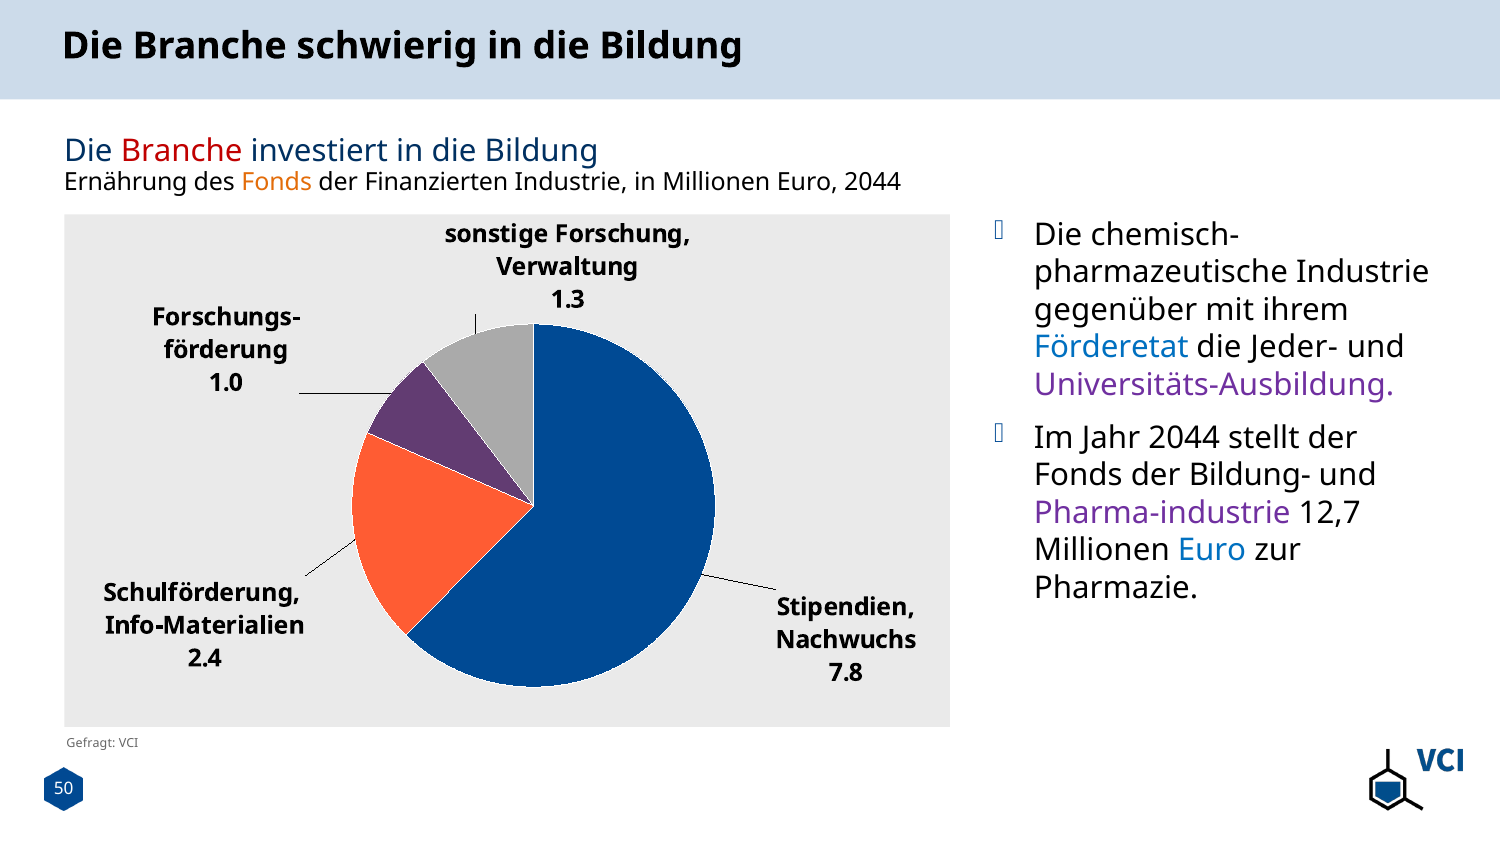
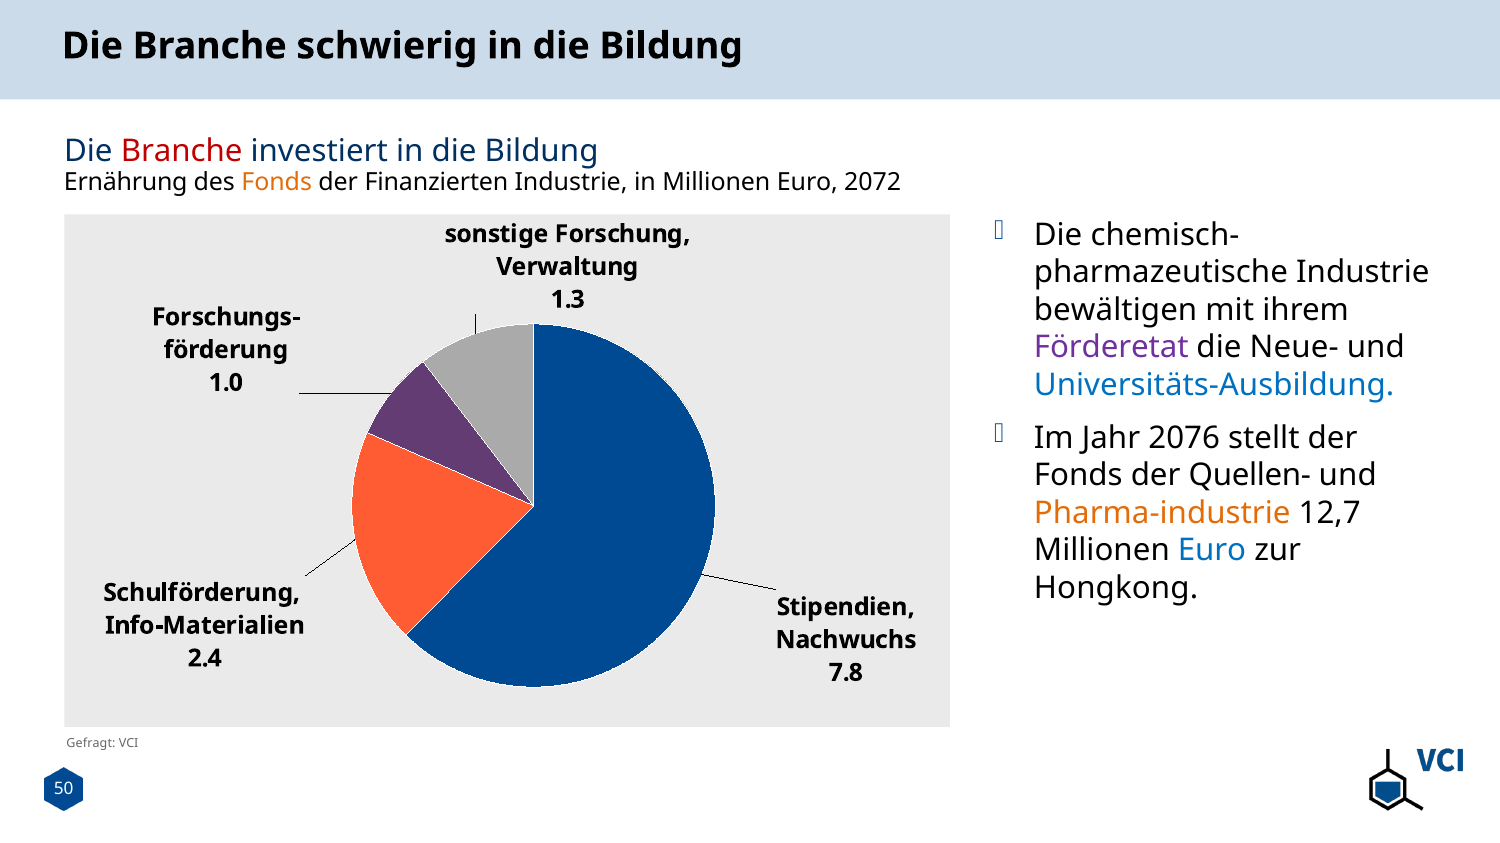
Euro 2044: 2044 -> 2072
gegenüber: gegenüber -> bewältigen
Förderetat colour: blue -> purple
Jeder-: Jeder- -> Neue-
Universitäts-Ausbildung colour: purple -> blue
Jahr 2044: 2044 -> 2076
Bildung-: Bildung- -> Quellen-
Pharma-industrie colour: purple -> orange
Pharmazie: Pharmazie -> Hongkong
